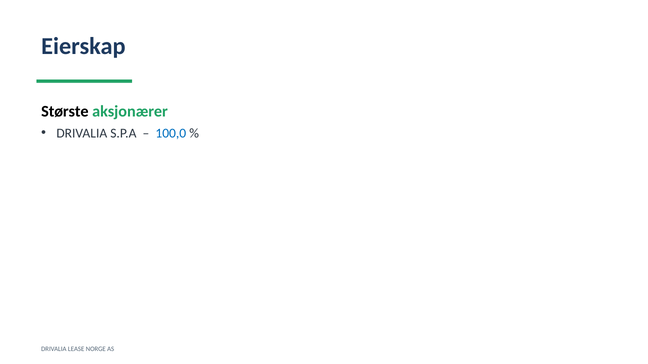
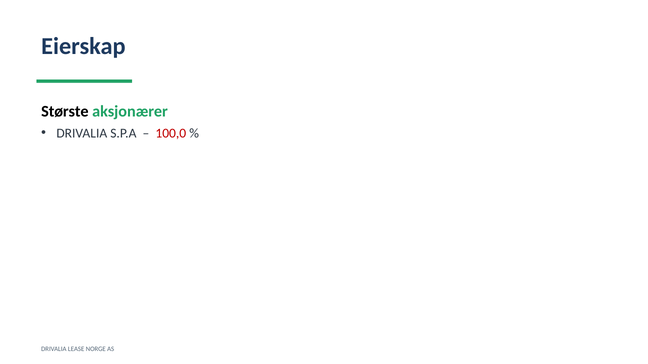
100,0 colour: blue -> red
